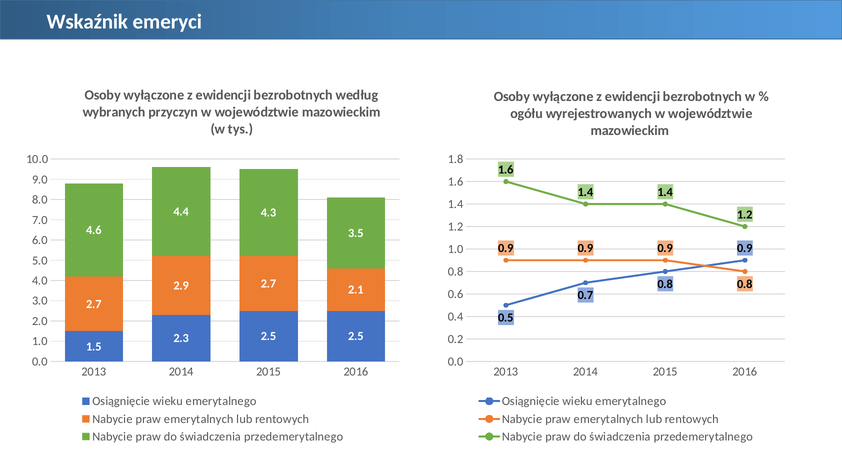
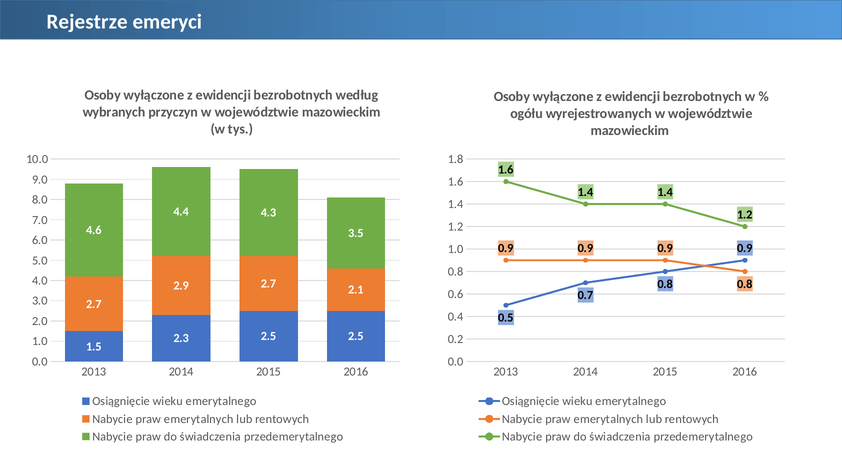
Wskaźnik: Wskaźnik -> Rejestrze
